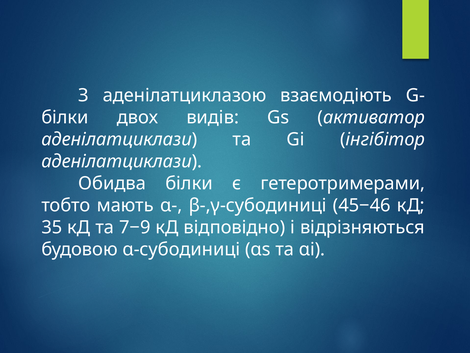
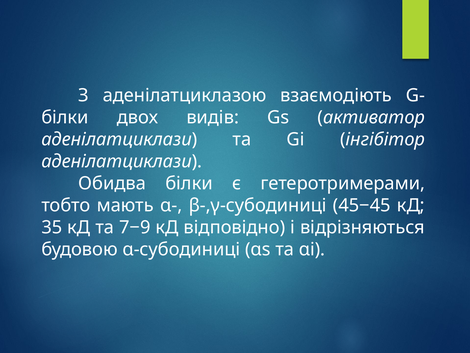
45−46: 45−46 -> 45−45
